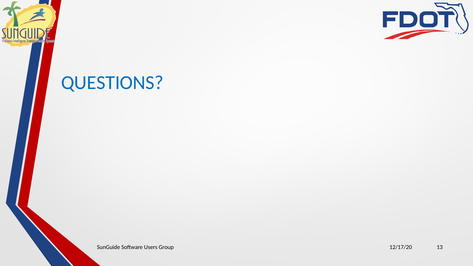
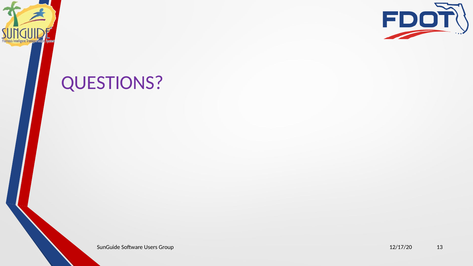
QUESTIONS colour: blue -> purple
